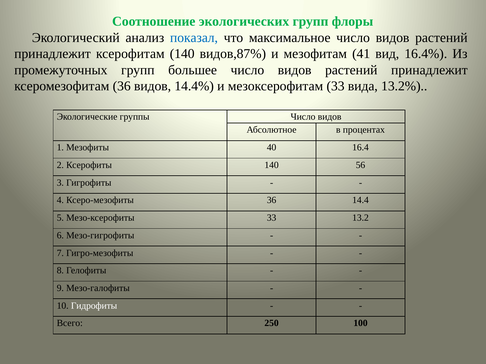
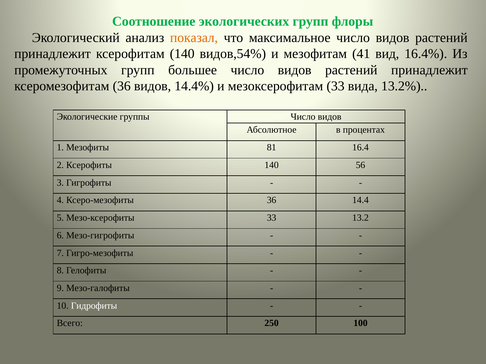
показал colour: blue -> orange
видов,87%: видов,87% -> видов,54%
40: 40 -> 81
